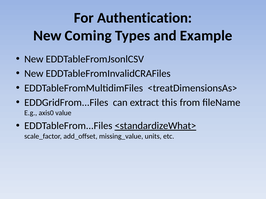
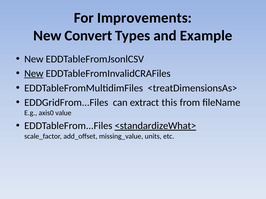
Authentication: Authentication -> Improvements
Coming: Coming -> Convert
New at (34, 74) underline: none -> present
